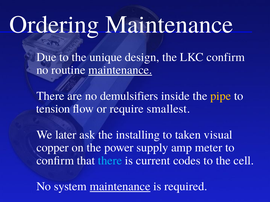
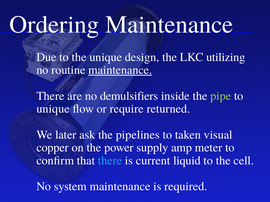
LKC confirm: confirm -> utilizing
pipe colour: yellow -> light green
tension at (53, 109): tension -> unique
smallest: smallest -> returned
installing: installing -> pipelines
codes: codes -> liquid
maintenance at (120, 187) underline: present -> none
